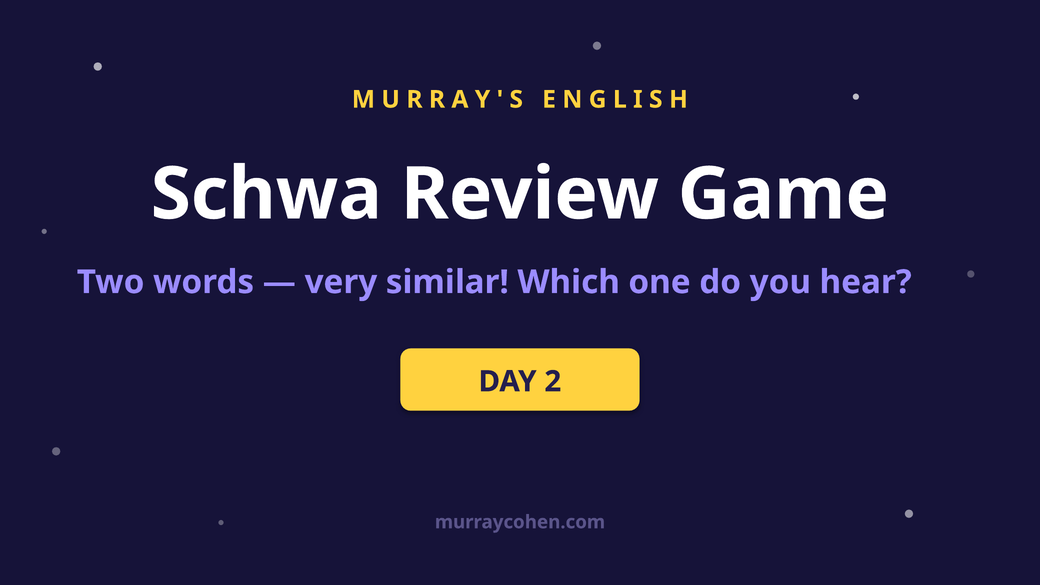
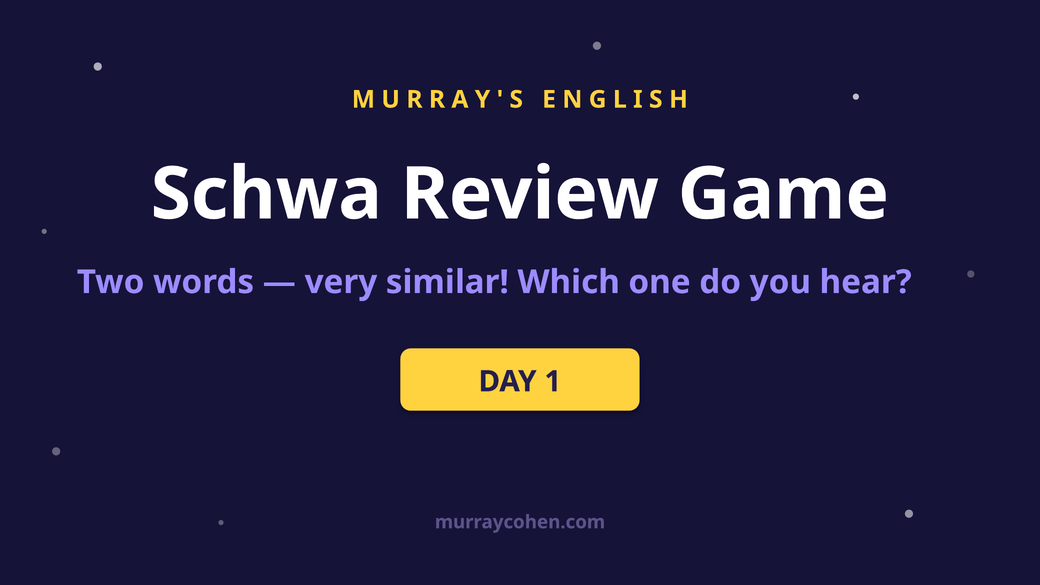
2: 2 -> 1
